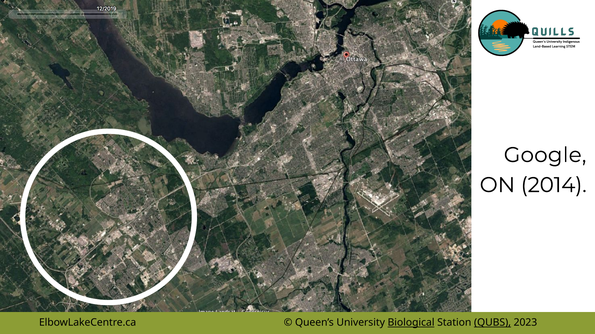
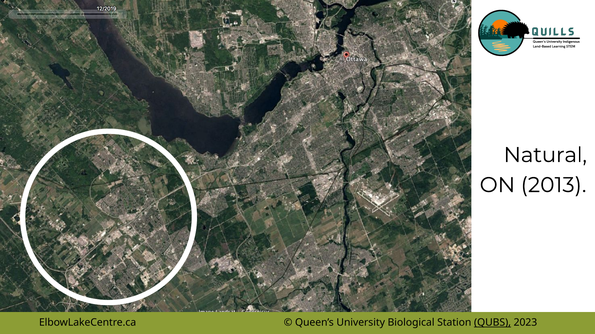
Google: Google -> Natural
2014: 2014 -> 2013
Biological underline: present -> none
